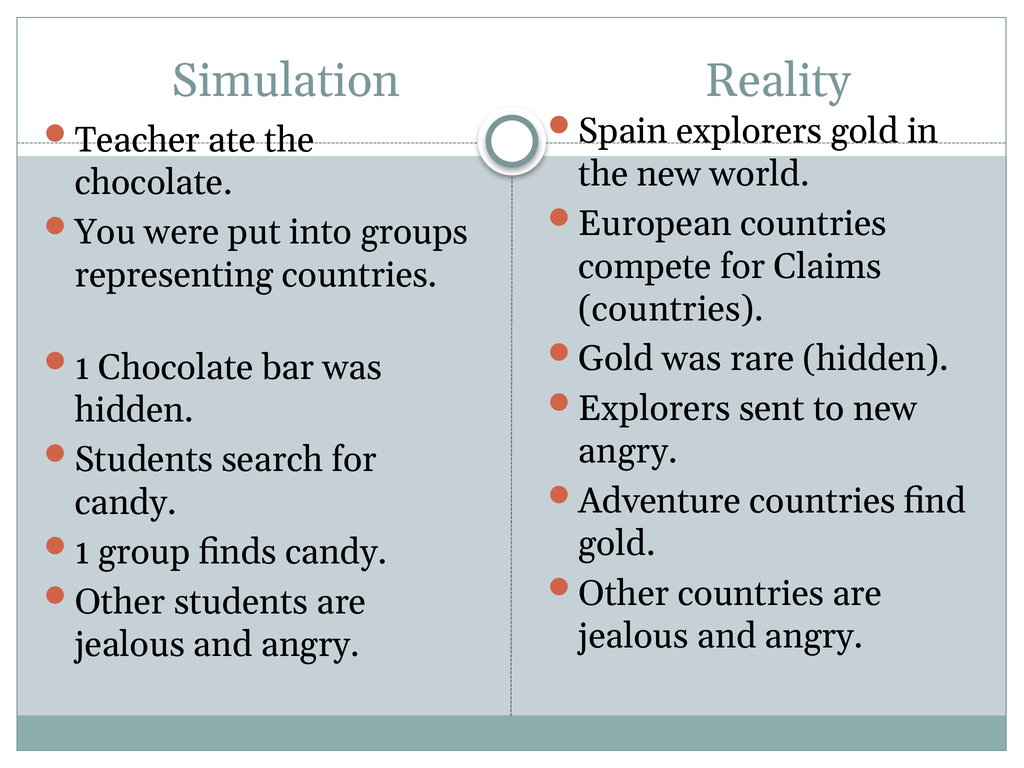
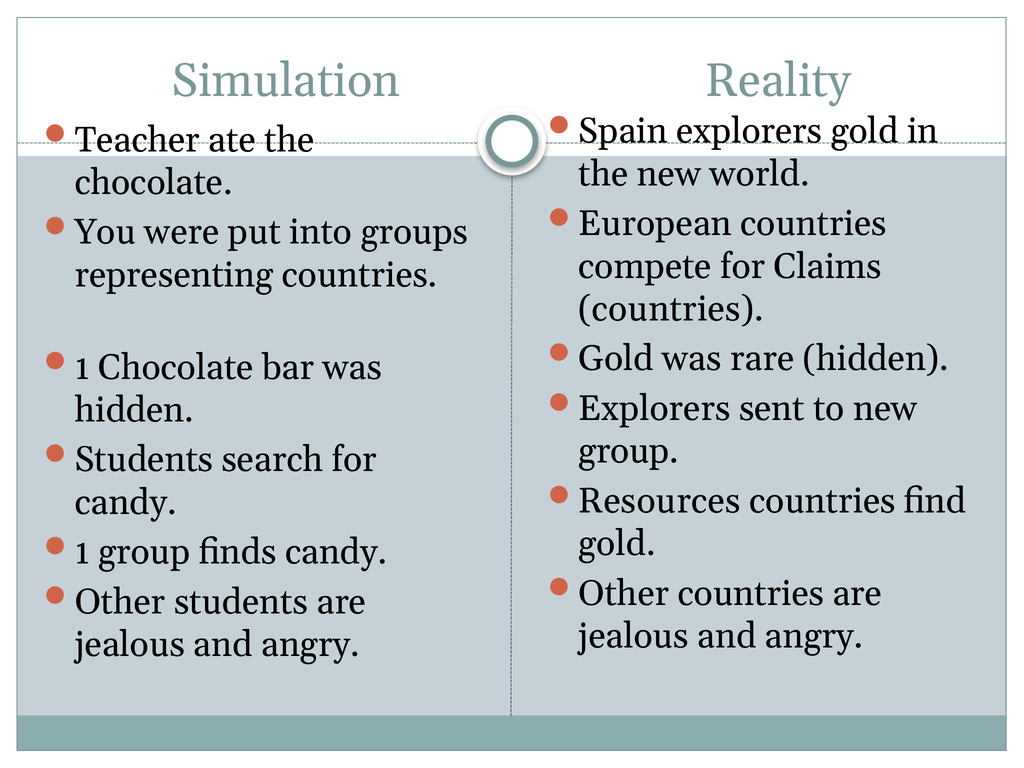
angry at (628, 451): angry -> group
Adventure: Adventure -> Resources
